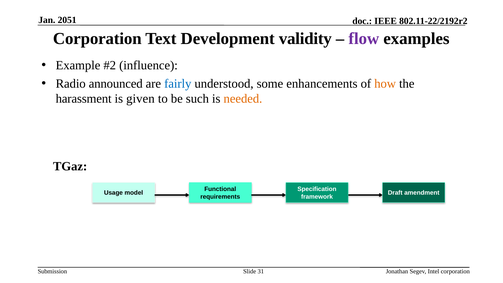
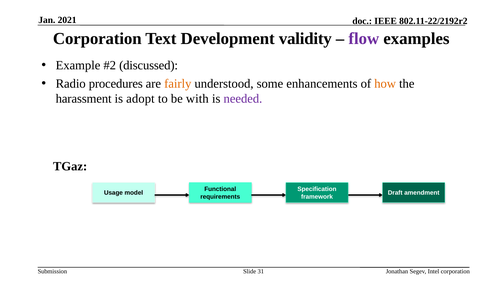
2051: 2051 -> 2021
influence: influence -> discussed
announced: announced -> procedures
fairly colour: blue -> orange
given: given -> adopt
such: such -> with
needed colour: orange -> purple
